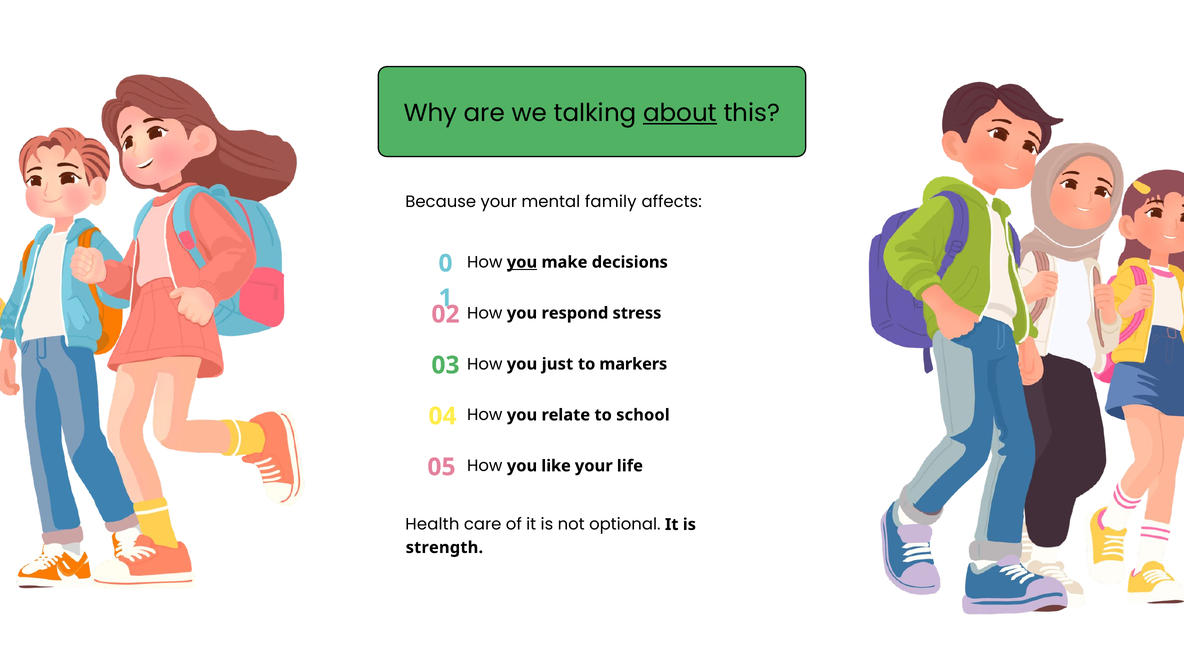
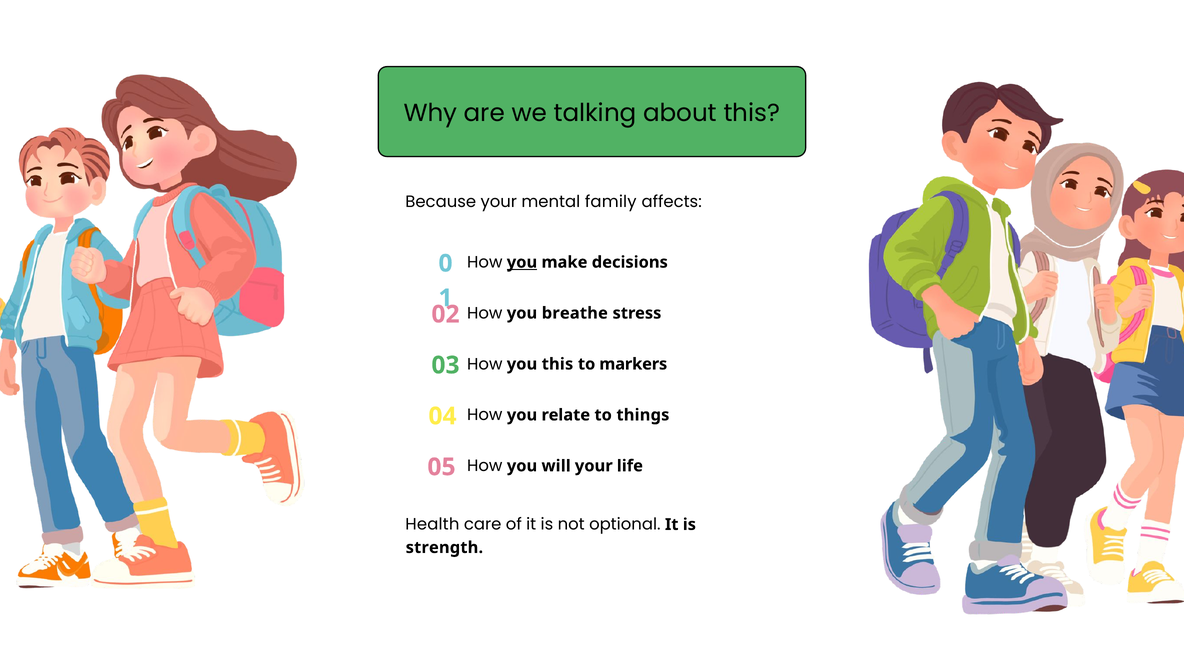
about underline: present -> none
respond: respond -> breathe
you just: just -> this
school: school -> things
like: like -> will
